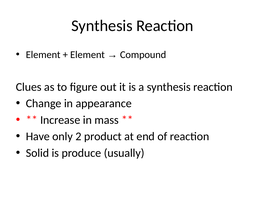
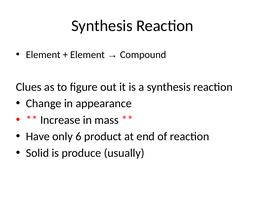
2: 2 -> 6
